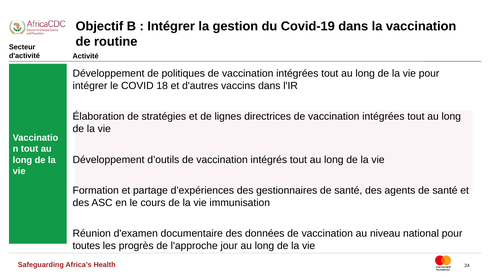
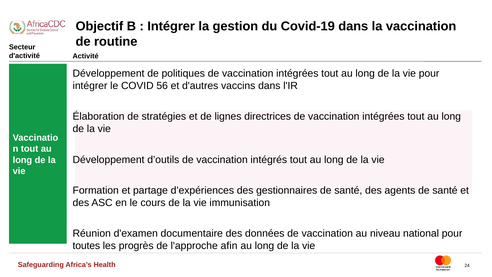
18: 18 -> 56
jour: jour -> afin
